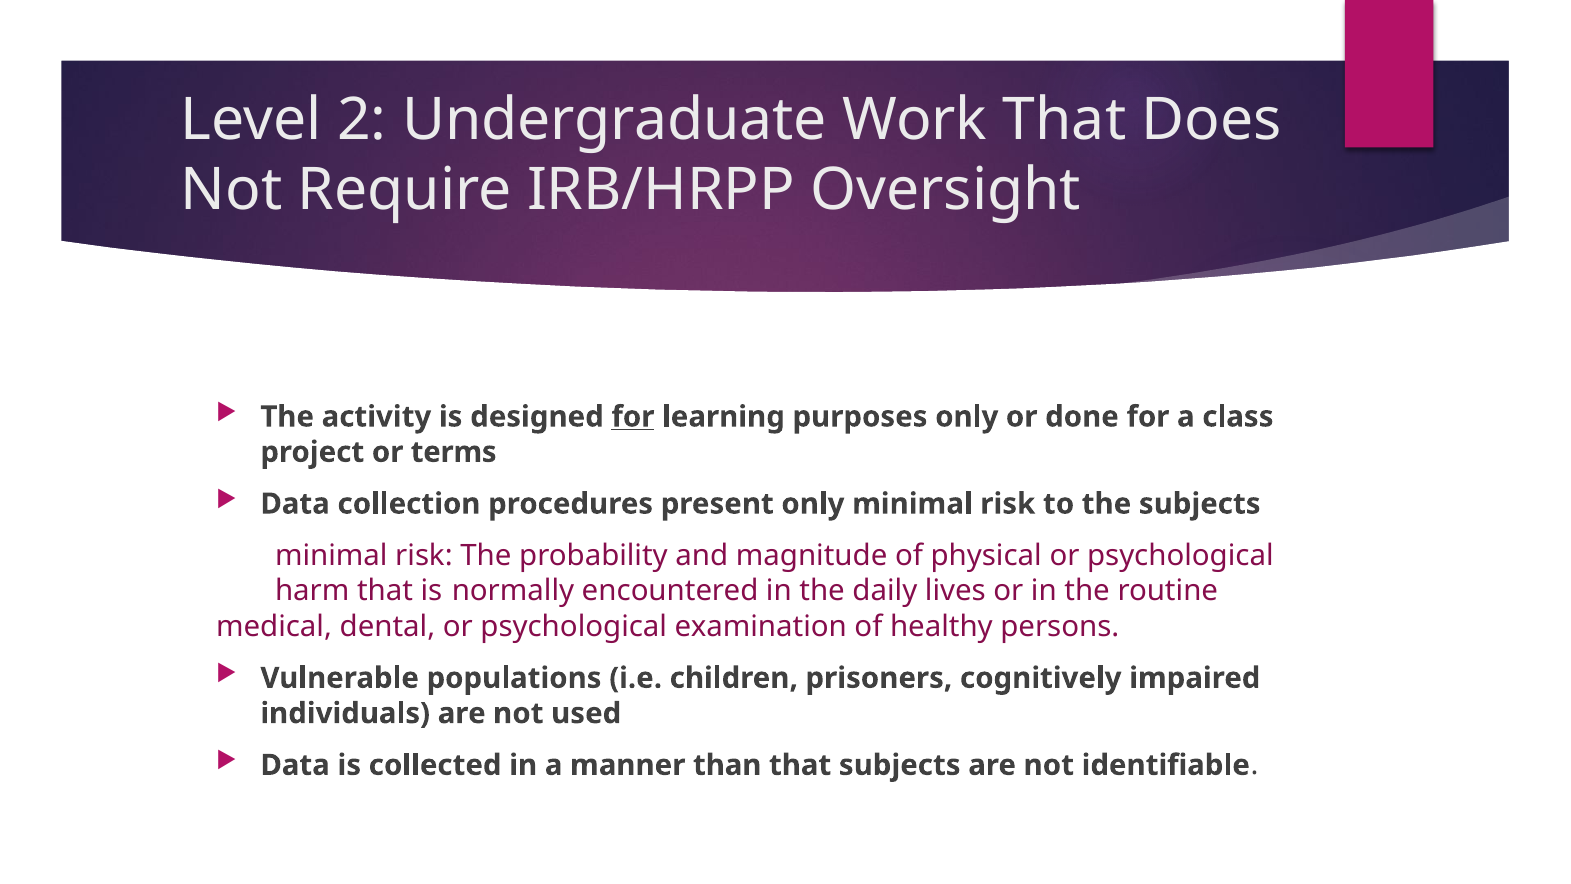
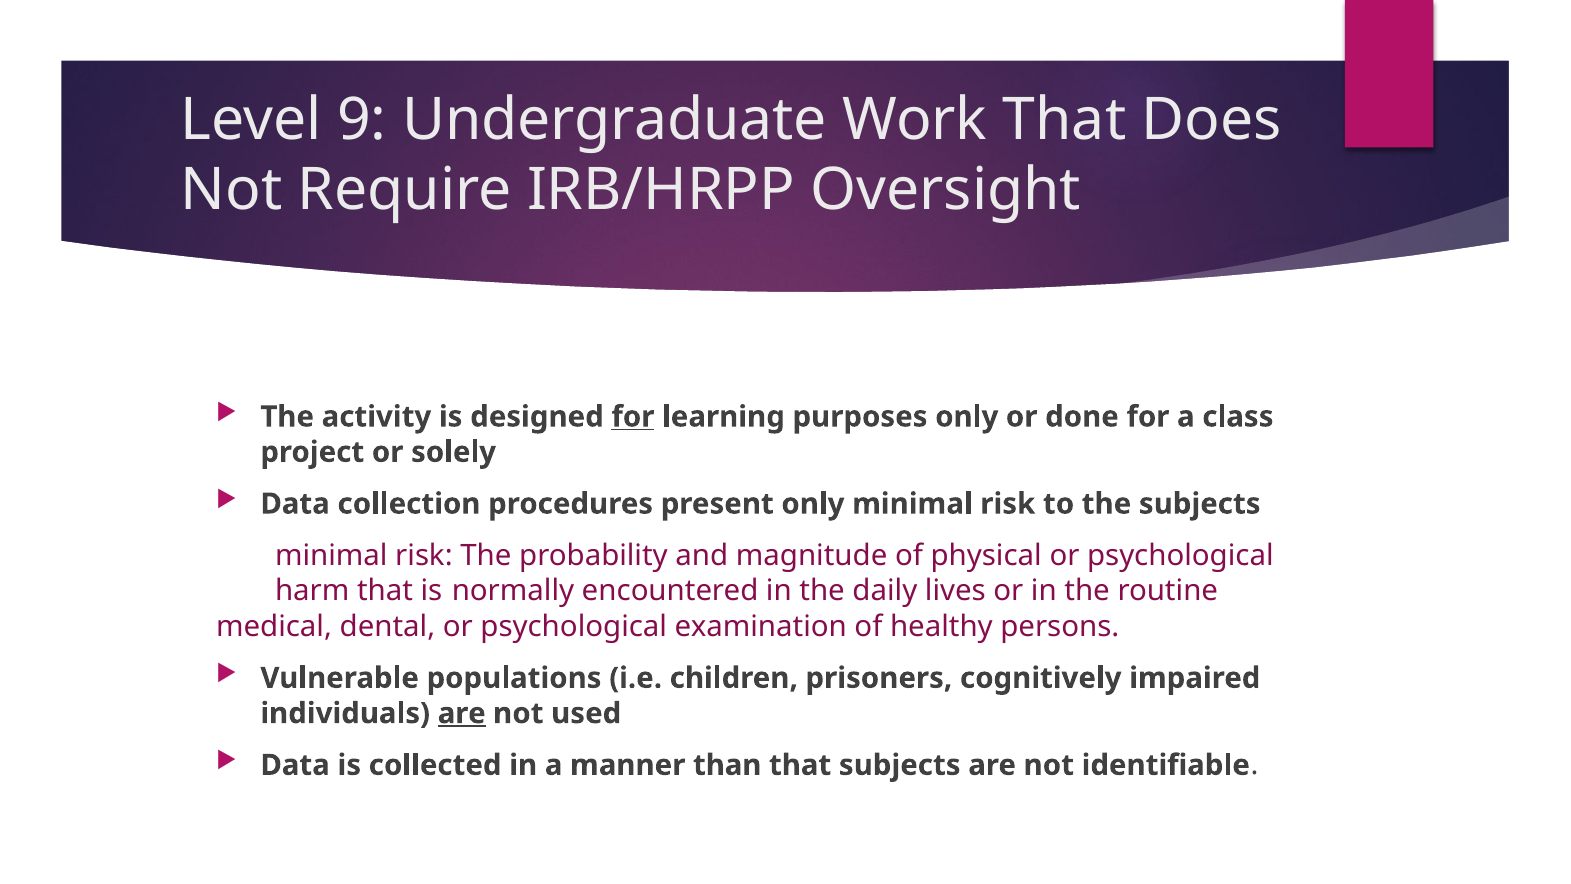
2: 2 -> 9
terms: terms -> solely
are at (462, 713) underline: none -> present
